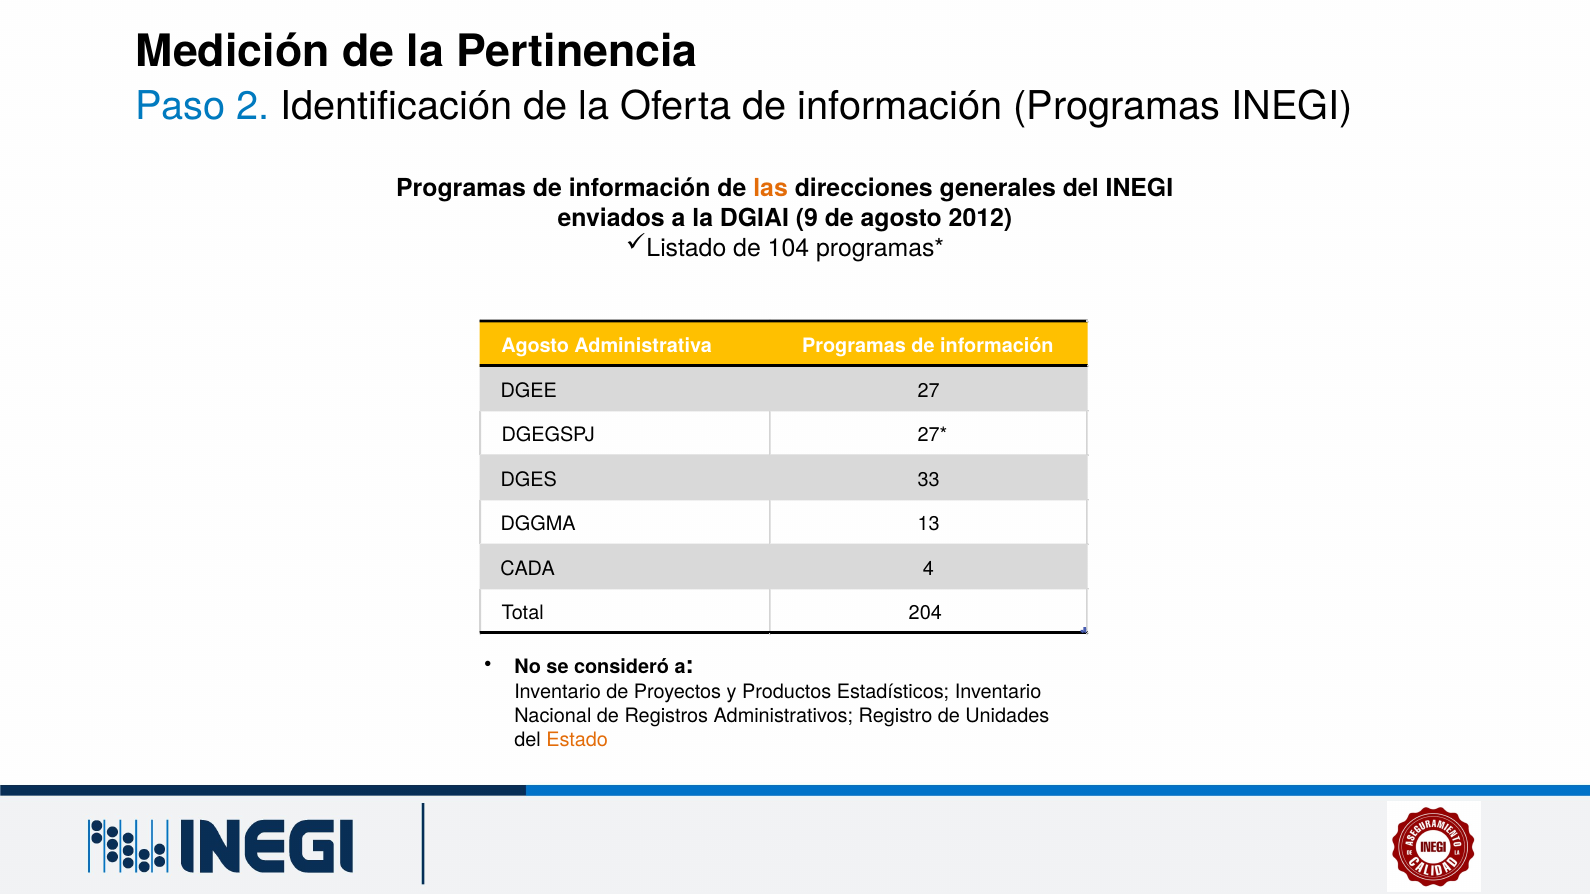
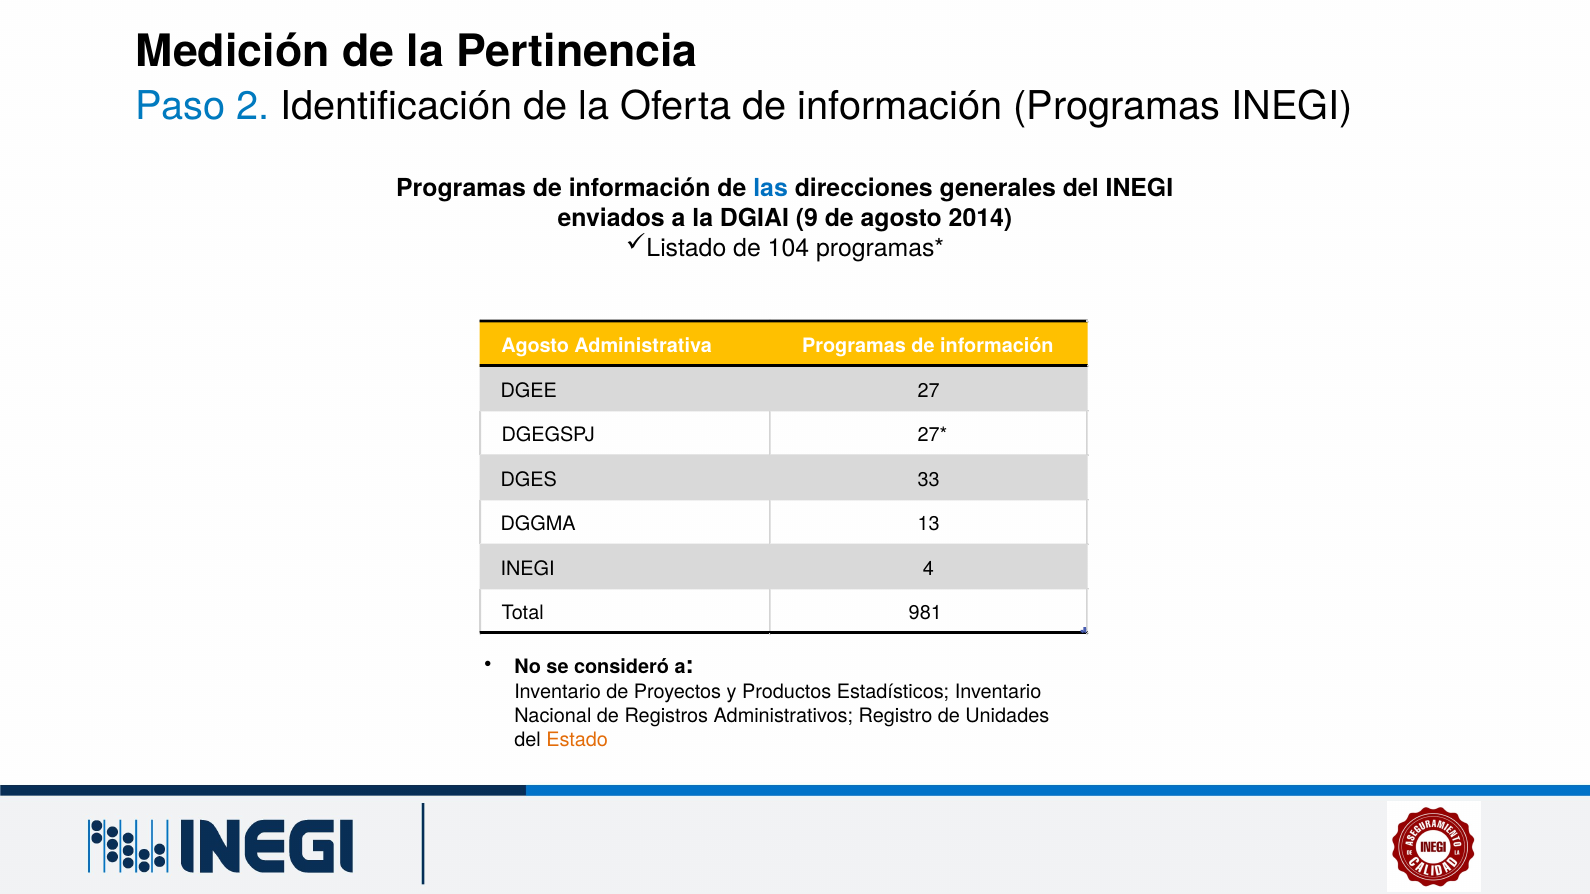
las colour: orange -> blue
2012: 2012 -> 2014
CADA at (528, 569): CADA -> INEGI
204: 204 -> 981
